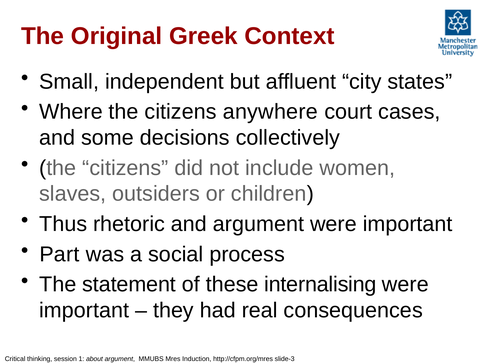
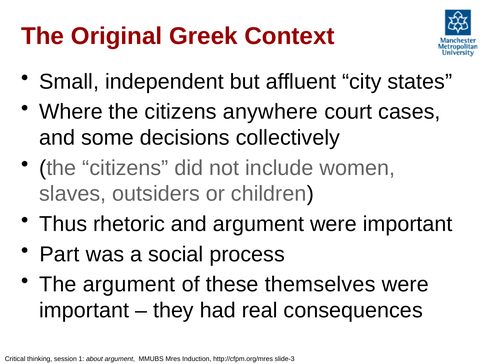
The statement: statement -> argument
internalising: internalising -> themselves
